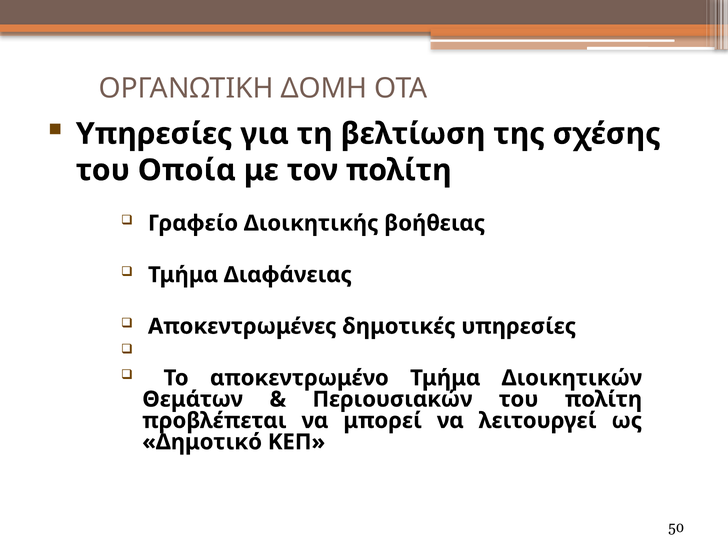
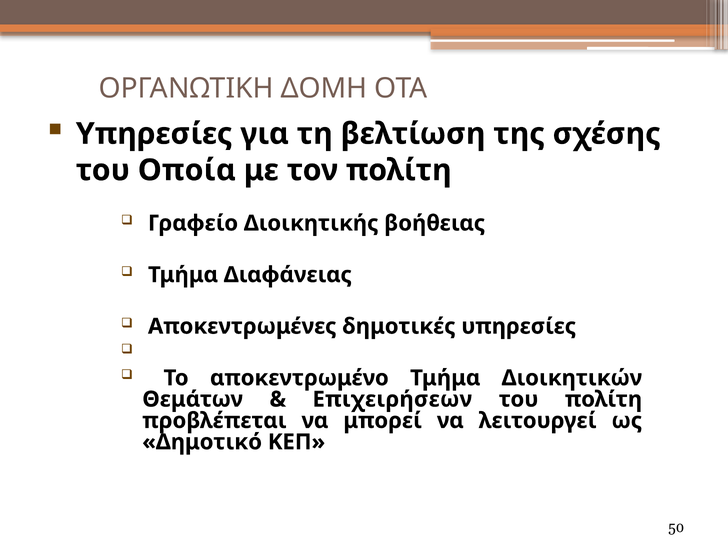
Περιουσιακών: Περιουσιακών -> Επιχειρήσεων
